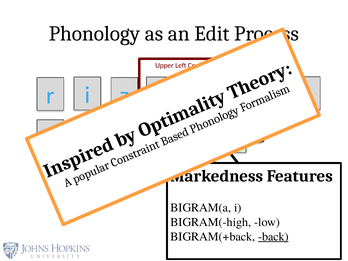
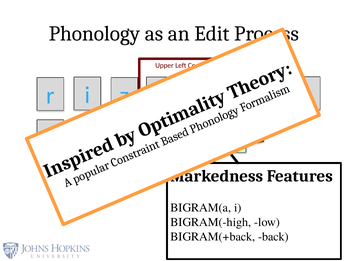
back underline: present -> none
